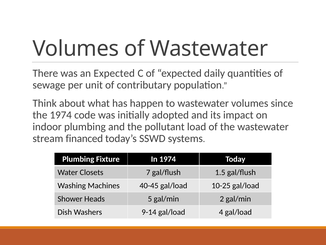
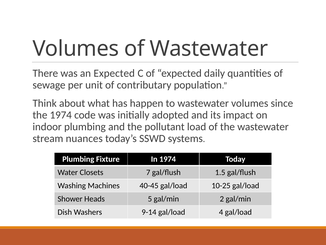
financed: financed -> nuances
